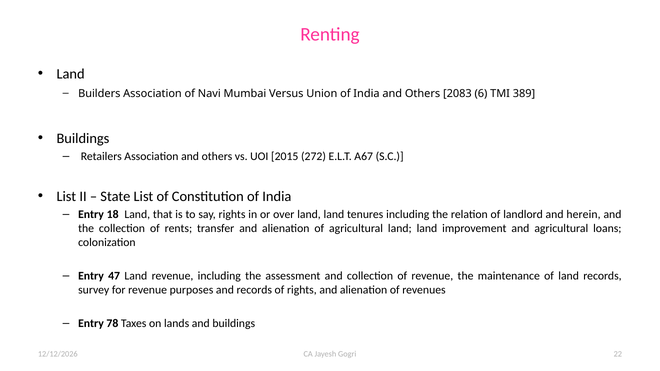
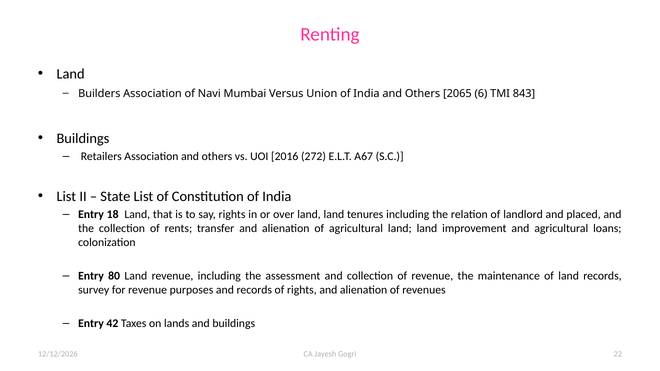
2083: 2083 -> 2065
389: 389 -> 843
2015: 2015 -> 2016
herein: herein -> placed
47: 47 -> 80
78: 78 -> 42
